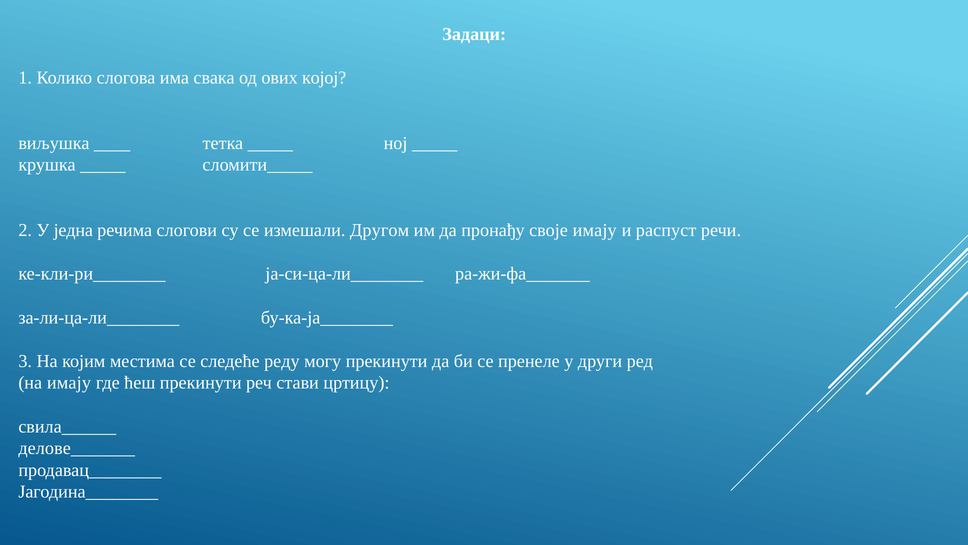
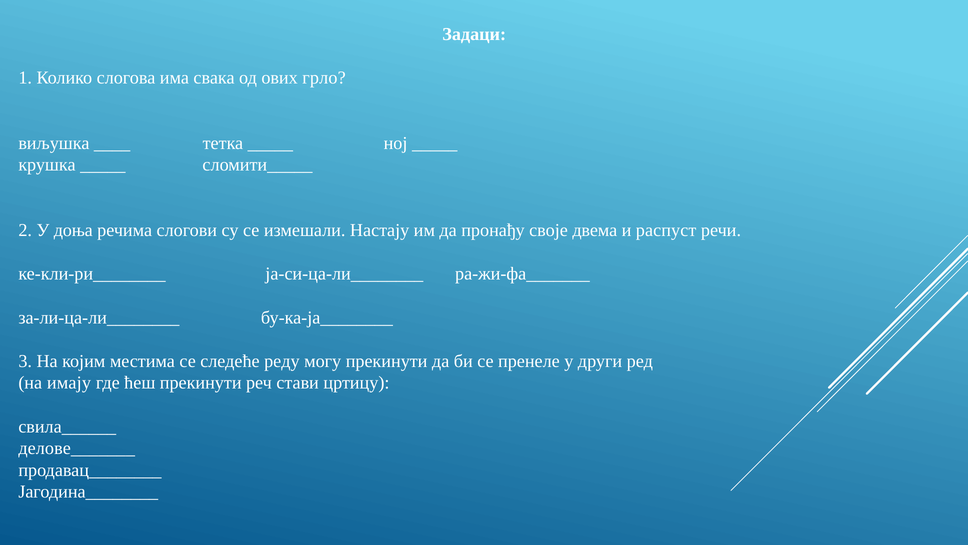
којој: којој -> грло
једна: једна -> доња
Другом: Другом -> Настају
своје имају: имају -> двема
